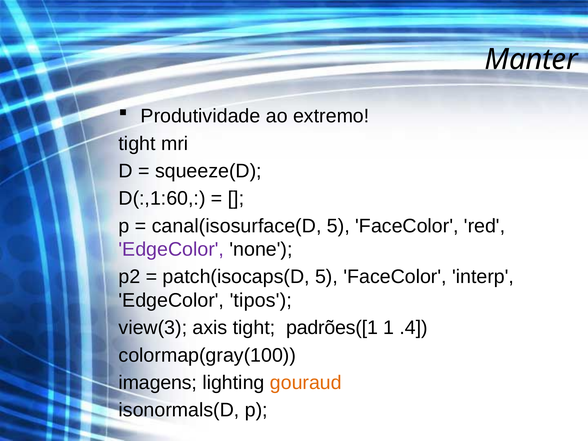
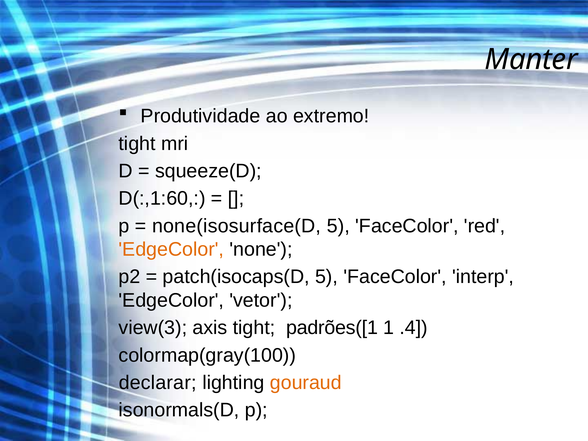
canal(isosurface(D: canal(isosurface(D -> none(isosurface(D
EdgeColor at (171, 249) colour: purple -> orange
tipos: tipos -> vetor
imagens: imagens -> declarar
